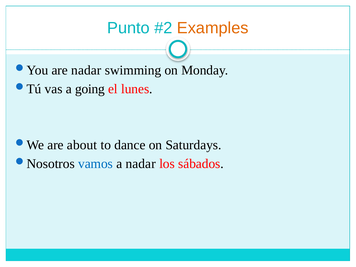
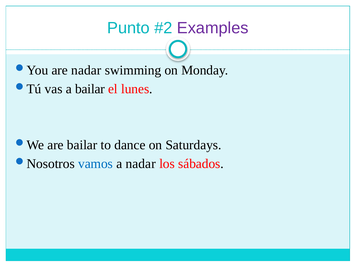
Examples colour: orange -> purple
a going: going -> bailar
are about: about -> bailar
